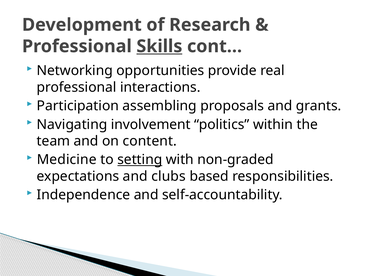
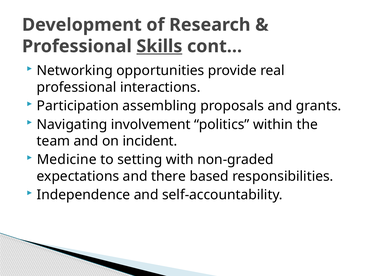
content: content -> incident
setting underline: present -> none
clubs: clubs -> there
